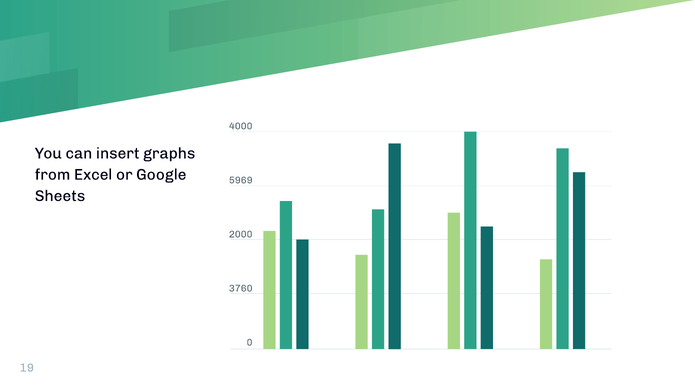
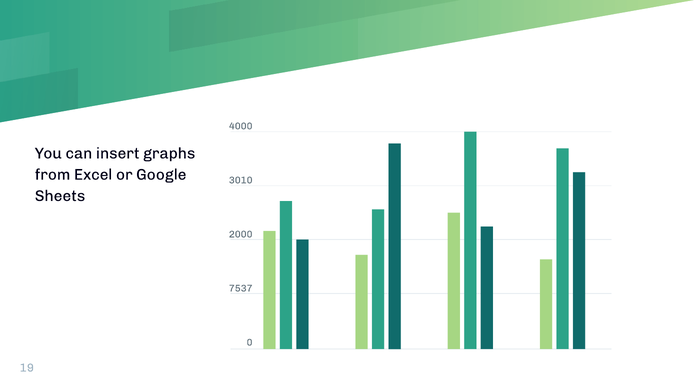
5969: 5969 -> 3010
3760: 3760 -> 7537
